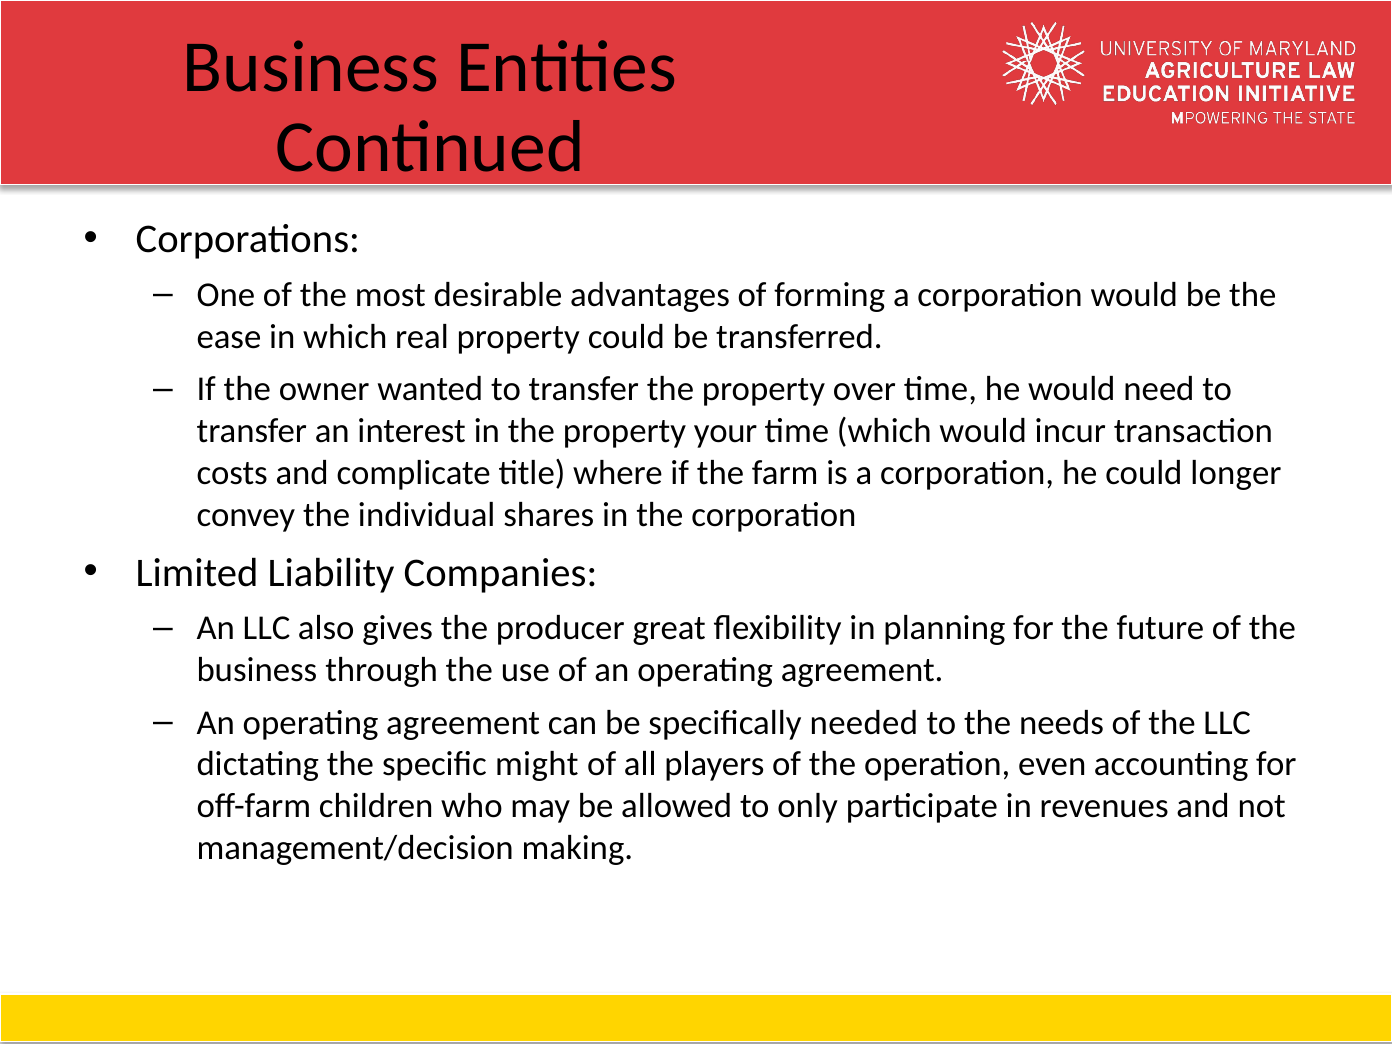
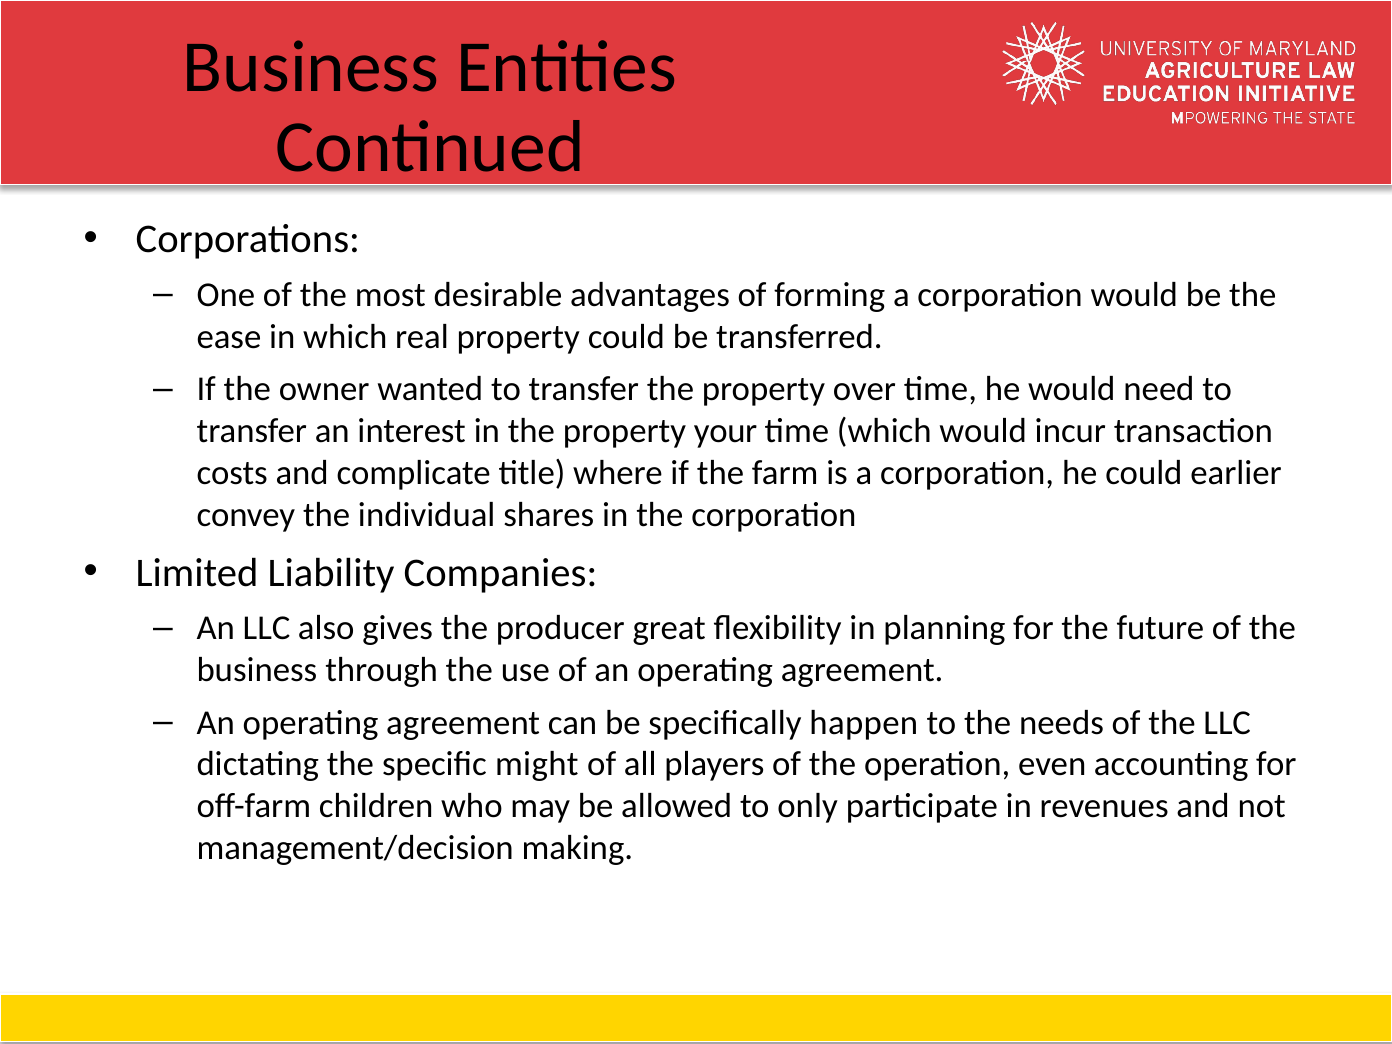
longer: longer -> earlier
needed: needed -> happen
